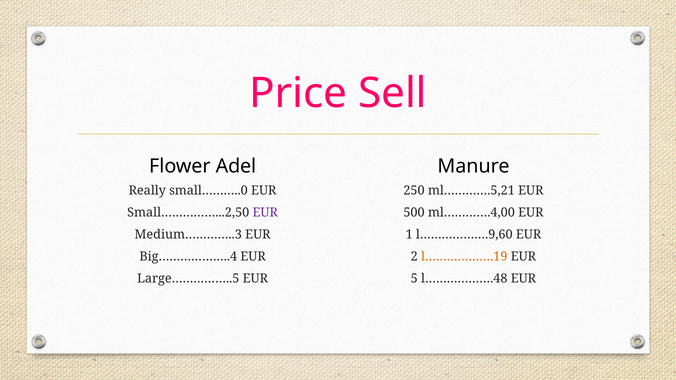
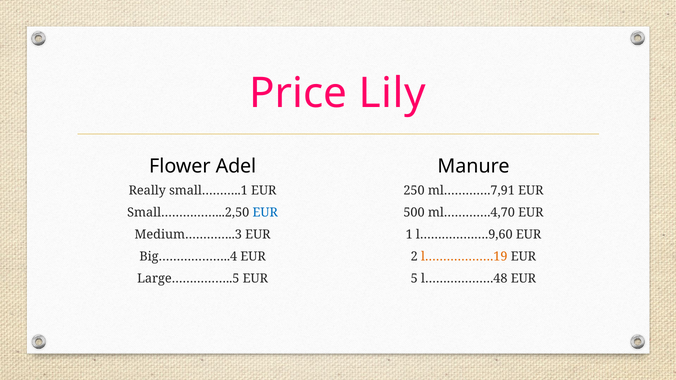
Sell: Sell -> Lily
small………..0: small………..0 -> small………..1
ml………….5,21: ml………….5,21 -> ml………….7,91
EUR at (265, 213) colour: purple -> blue
ml………….4,00: ml………….4,00 -> ml………….4,70
